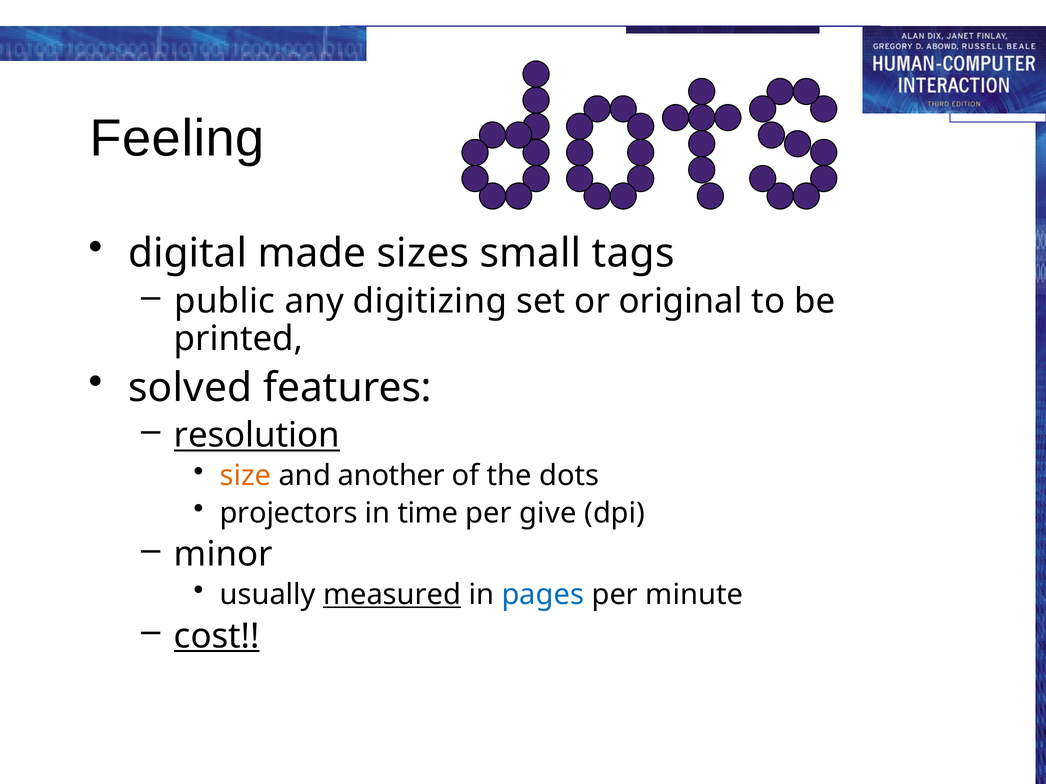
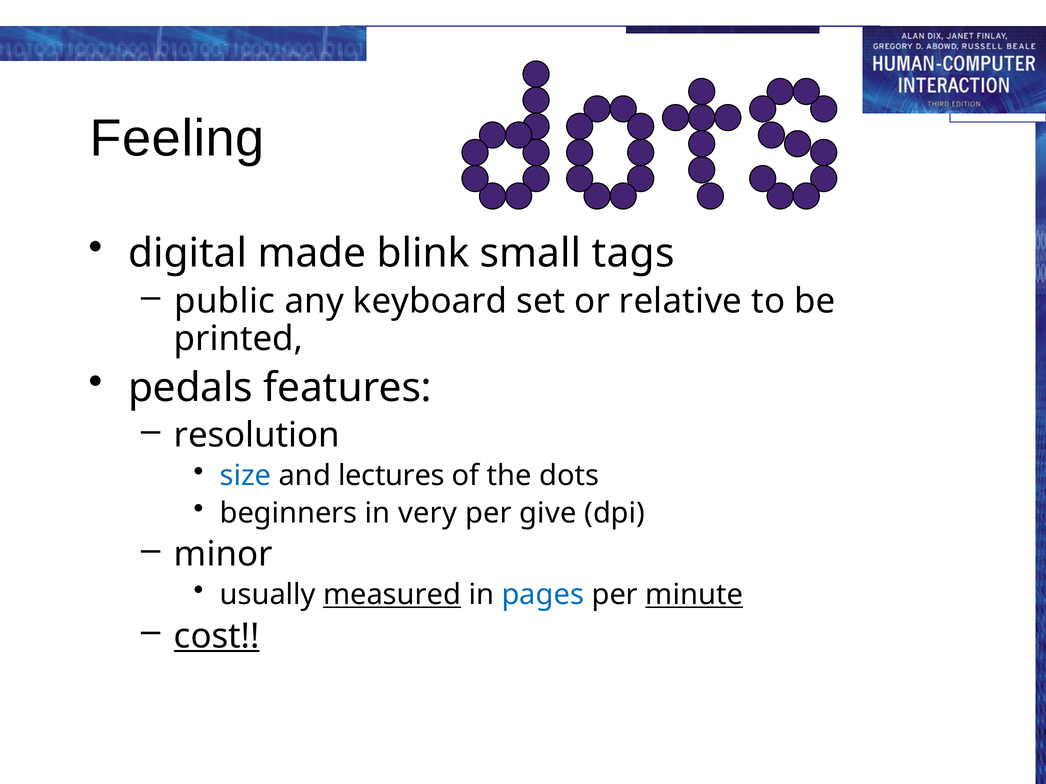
sizes: sizes -> blink
digitizing: digitizing -> keyboard
original: original -> relative
solved: solved -> pedals
resolution underline: present -> none
size colour: orange -> blue
another: another -> lectures
projectors: projectors -> beginners
time: time -> very
minute underline: none -> present
